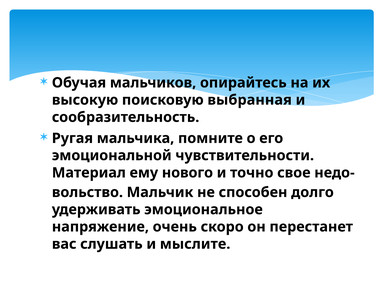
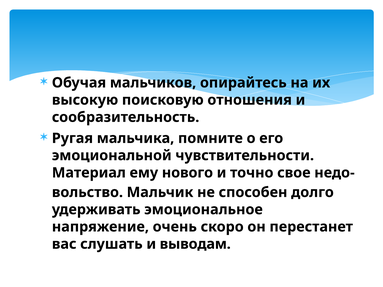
выбранная: выбранная -> отношения
мыслите: мыслите -> выводам
